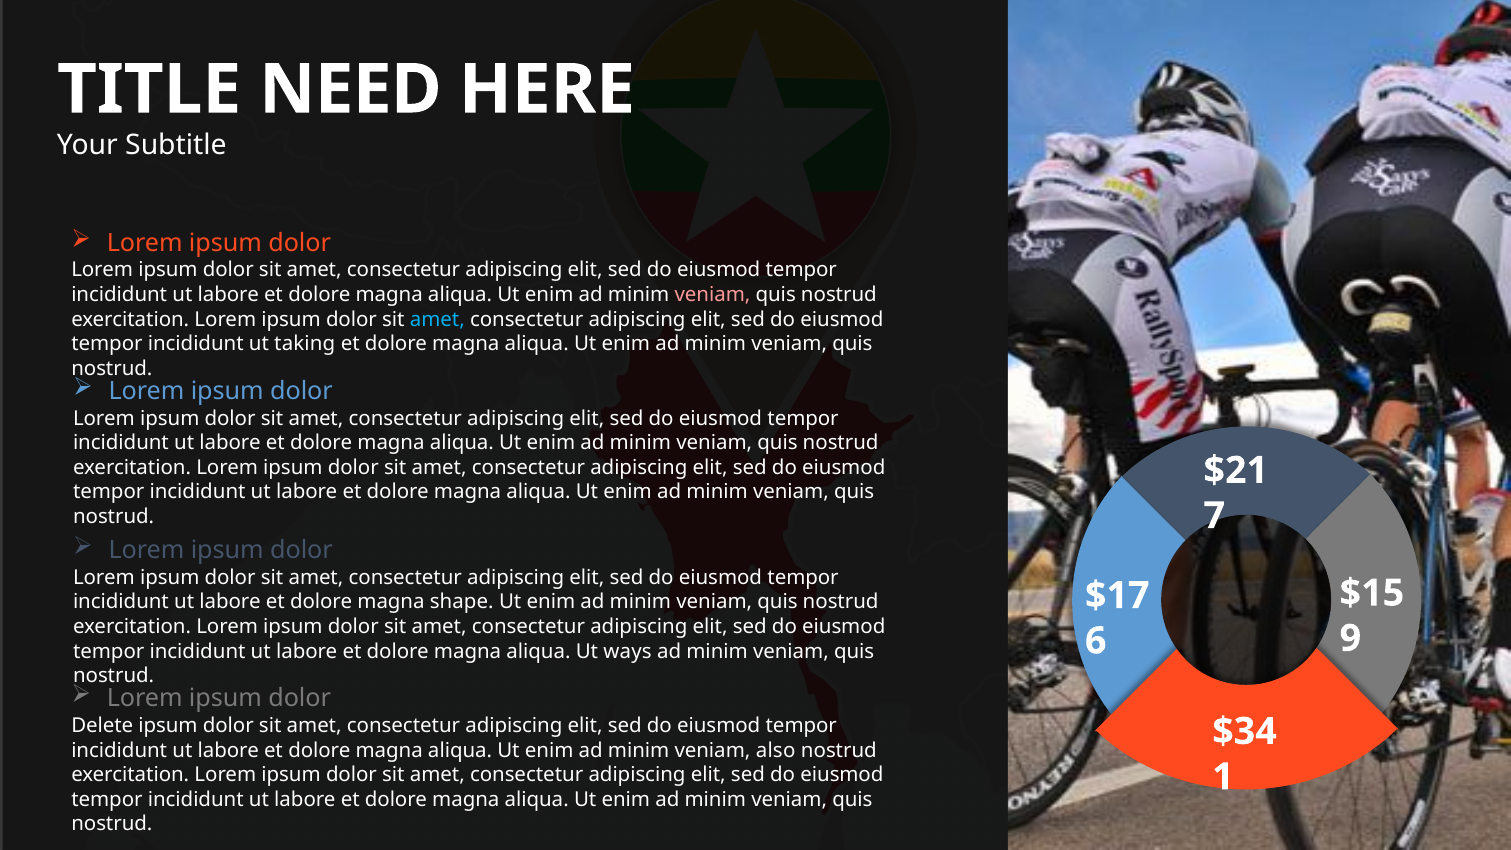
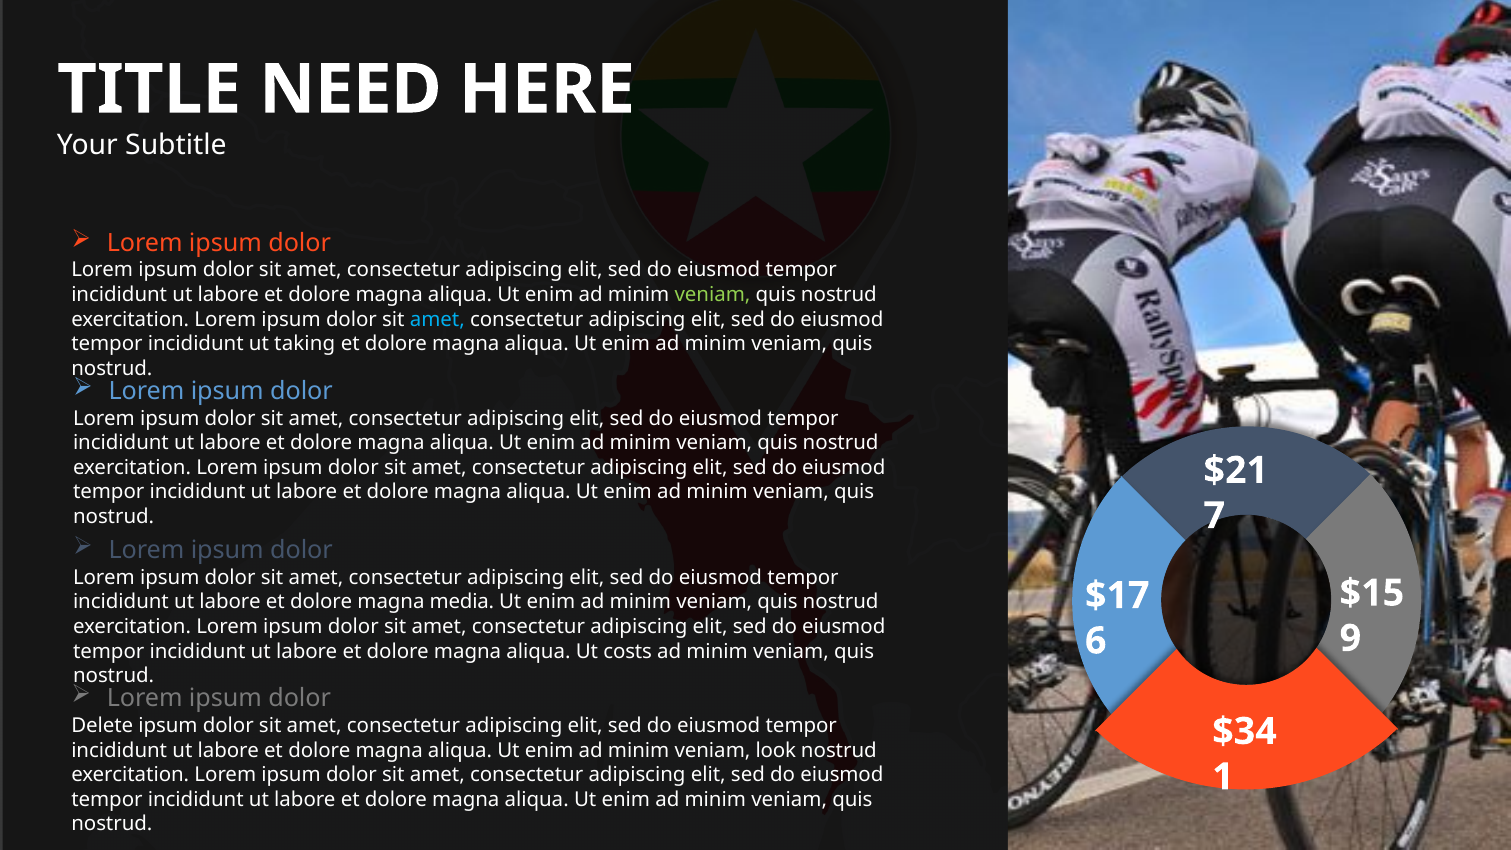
veniam at (712, 295) colour: pink -> light green
shape: shape -> media
ways: ways -> costs
also: also -> look
